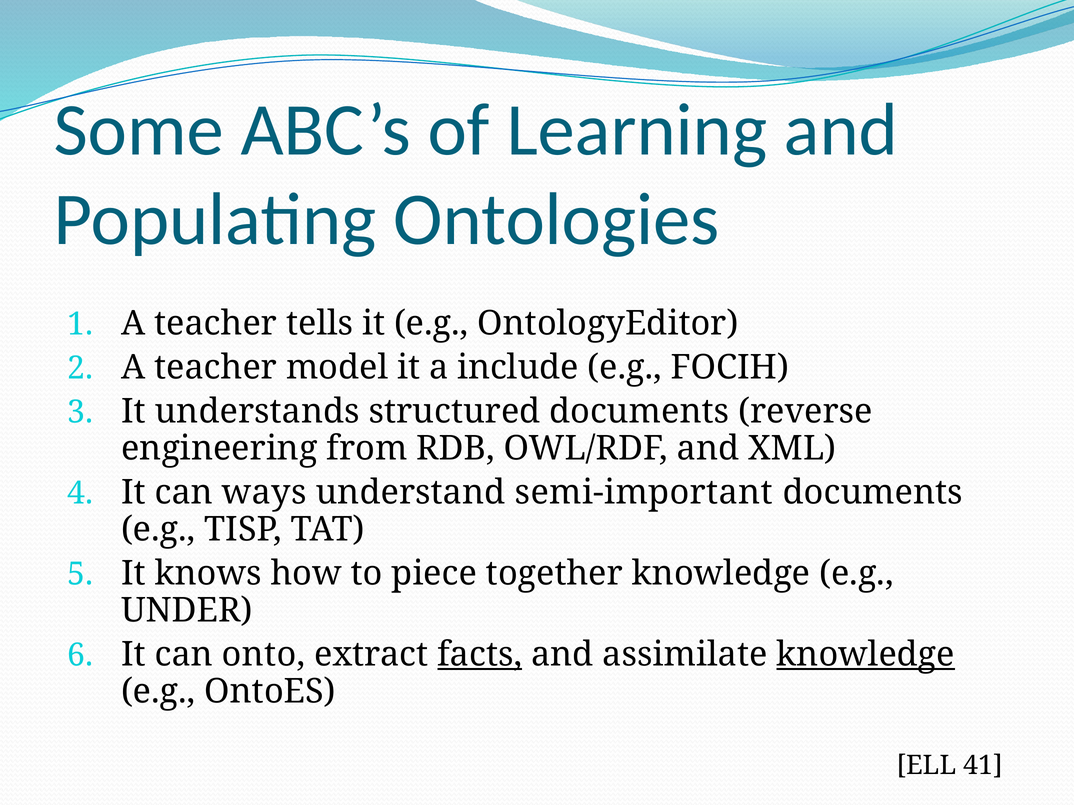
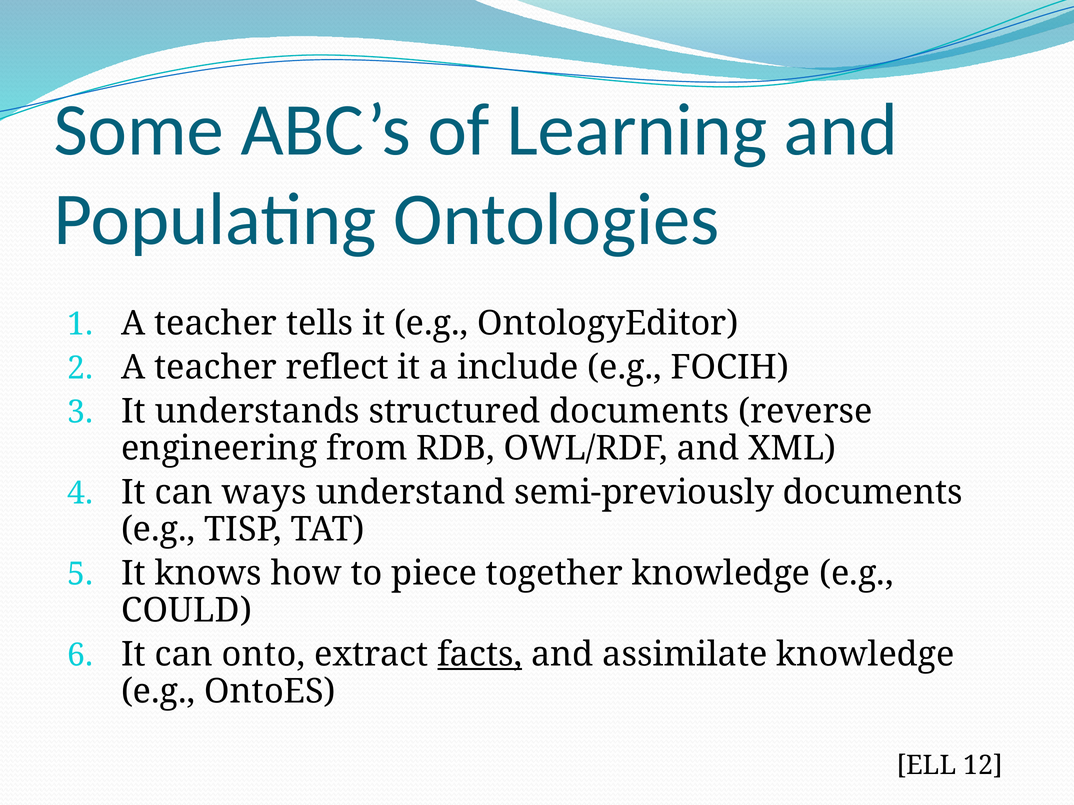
model: model -> reflect
semi-important: semi-important -> semi-previously
UNDER: UNDER -> COULD
knowledge at (866, 655) underline: present -> none
41: 41 -> 12
